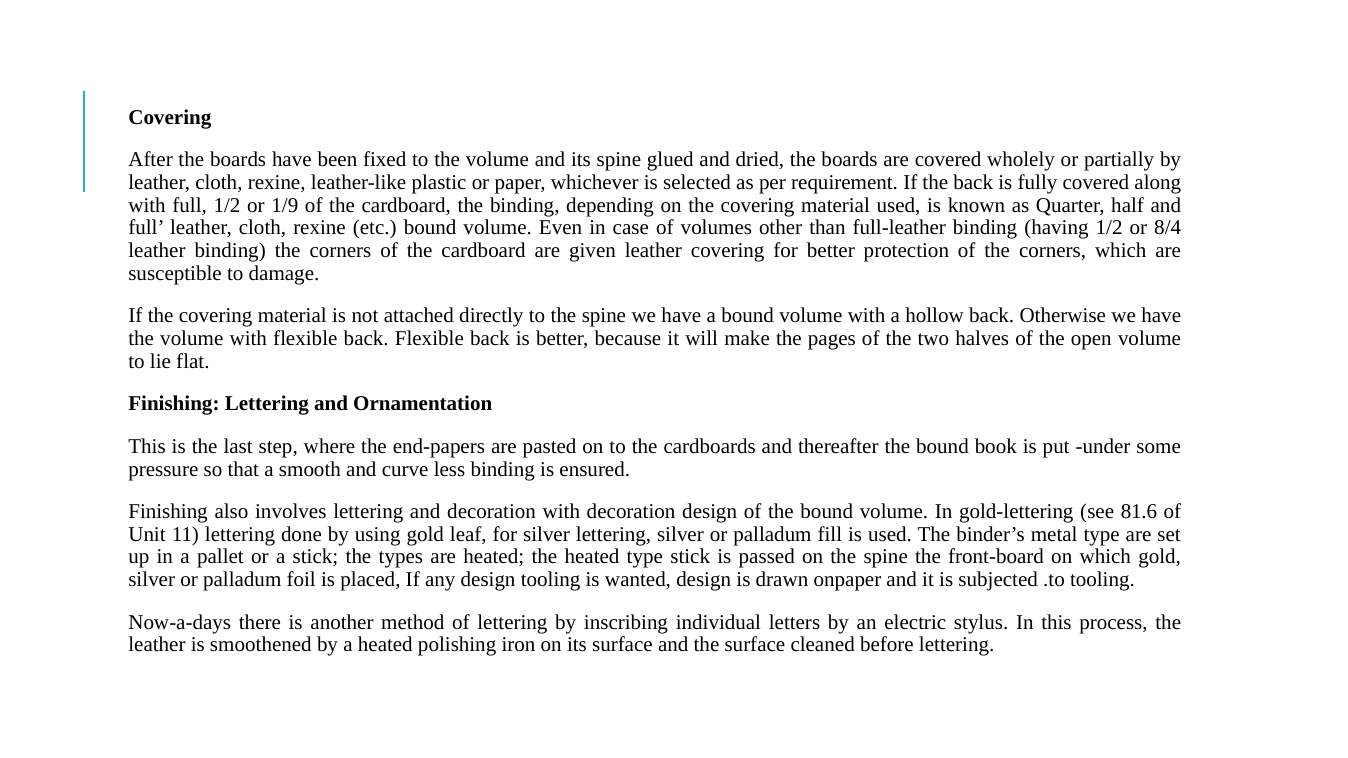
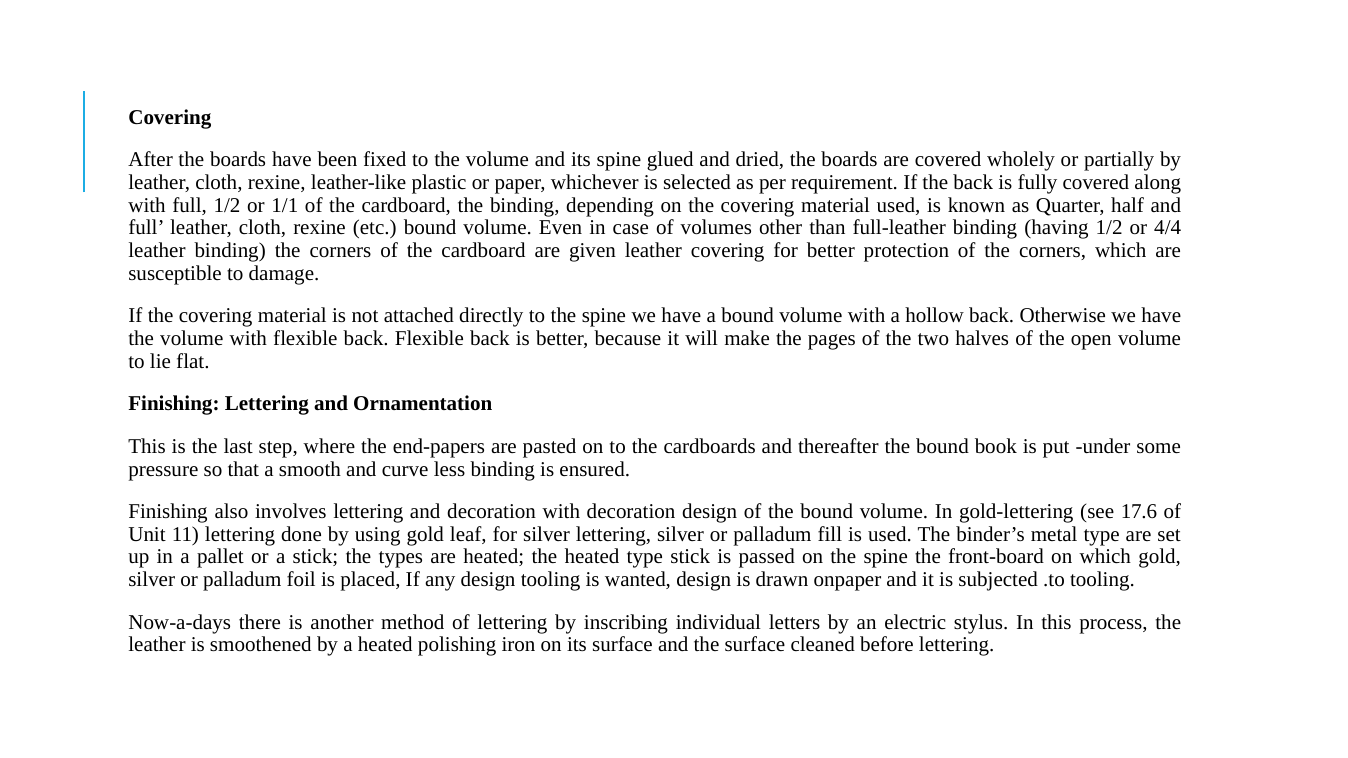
1/9: 1/9 -> 1/1
8/4: 8/4 -> 4/4
81.6: 81.6 -> 17.6
